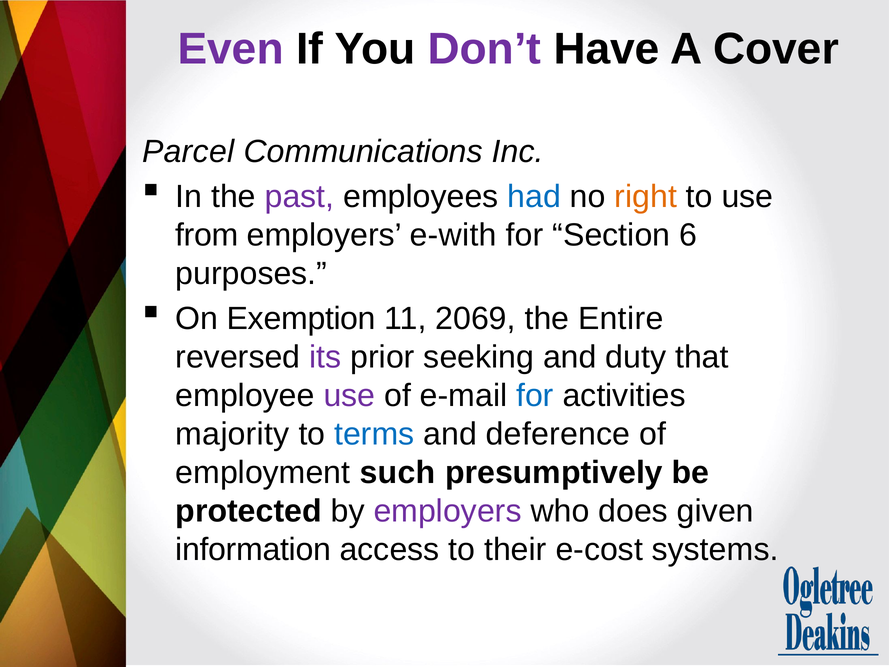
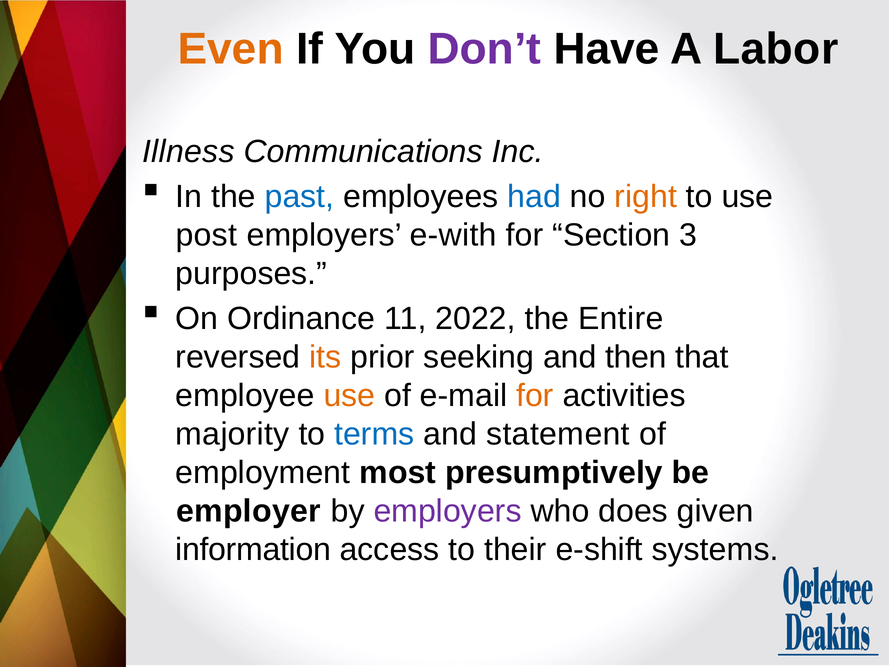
Even colour: purple -> orange
Cover: Cover -> Labor
Parcel: Parcel -> Illness
past colour: purple -> blue
from: from -> post
6: 6 -> 3
Exemption: Exemption -> Ordinance
2069: 2069 -> 2022
its colour: purple -> orange
duty: duty -> then
use at (349, 396) colour: purple -> orange
for at (535, 396) colour: blue -> orange
deference: deference -> statement
such: such -> most
protected: protected -> employer
e-cost: e-cost -> e-shift
